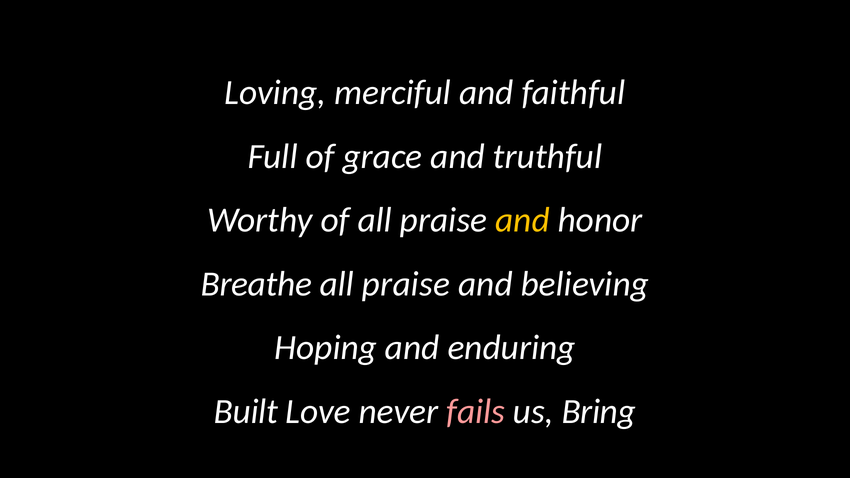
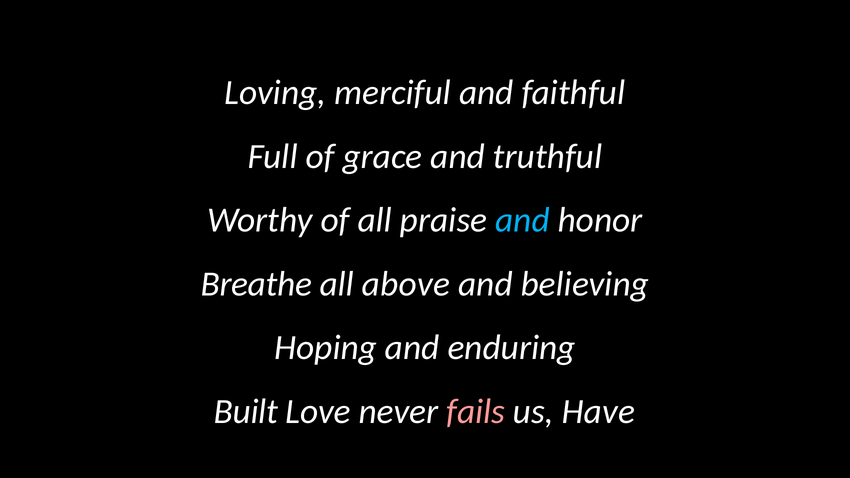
and at (522, 220) colour: yellow -> light blue
praise at (406, 284): praise -> above
Bring: Bring -> Have
